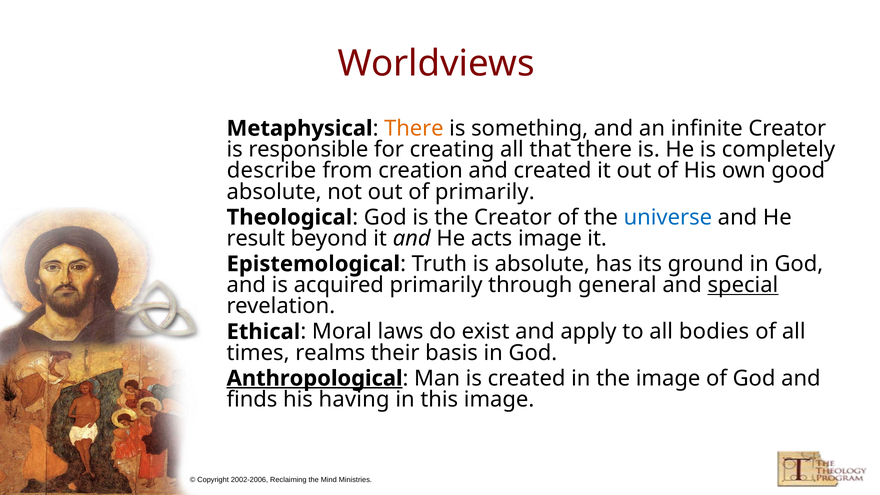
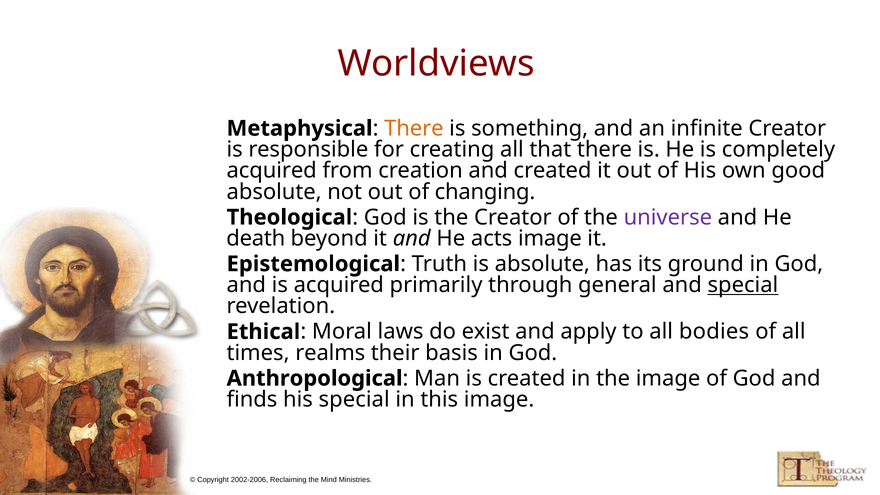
describe at (272, 171): describe -> acquired
of primarily: primarily -> changing
universe colour: blue -> purple
result: result -> death
Anthropological underline: present -> none
his having: having -> special
